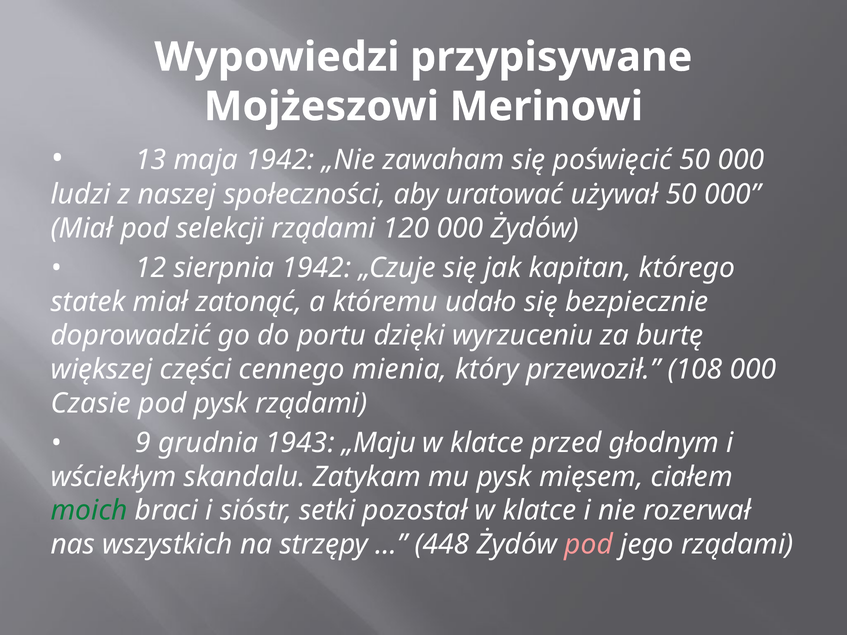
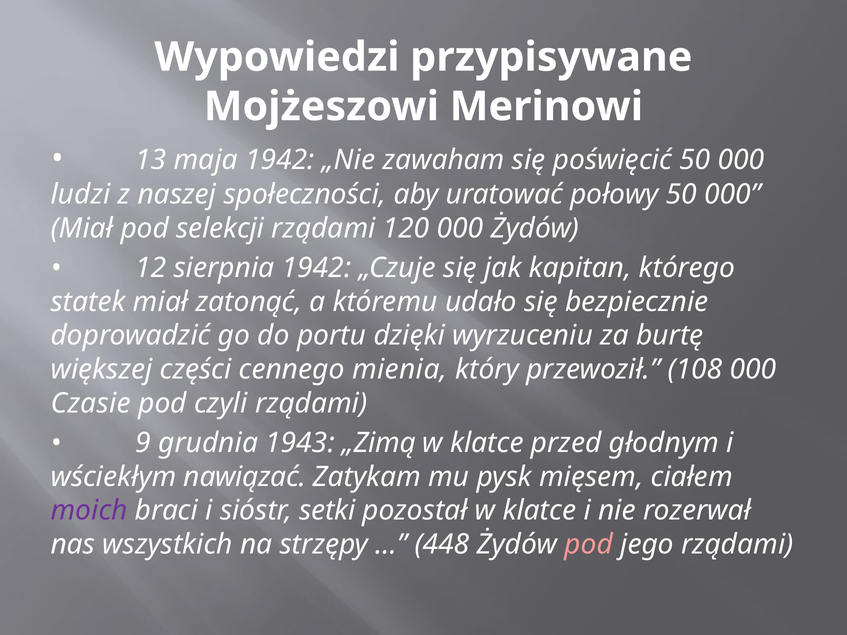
używał: używał -> połowy
pod pysk: pysk -> czyli
„Maju: „Maju -> „Zimą
skandalu: skandalu -> nawiązać
moich colour: green -> purple
